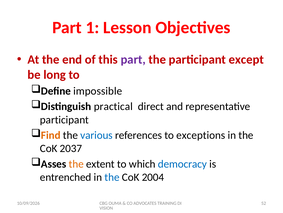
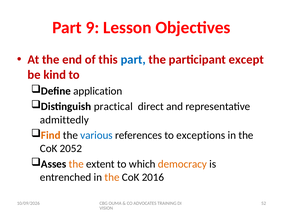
1: 1 -> 9
part at (133, 59) colour: purple -> blue
long: long -> kind
impossible: impossible -> application
participant at (64, 119): participant -> admittedly
2037: 2037 -> 2052
democracy colour: blue -> orange
the at (112, 177) colour: blue -> orange
2004: 2004 -> 2016
